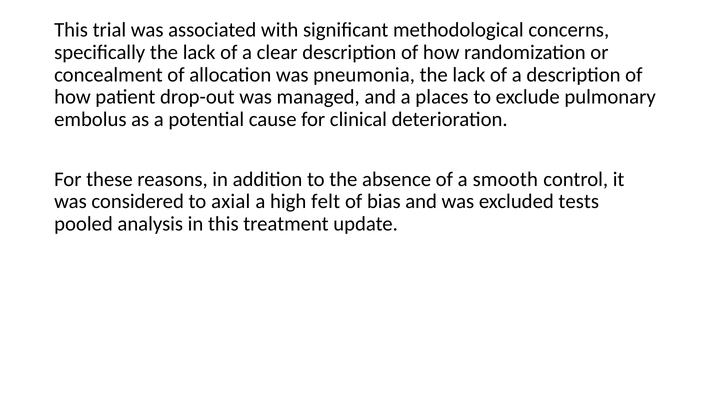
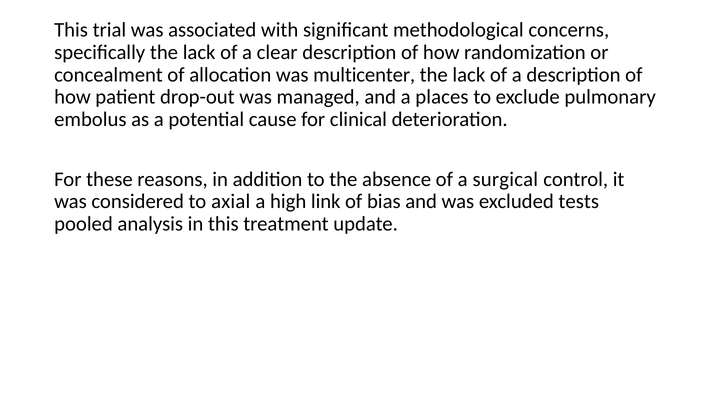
pneumonia: pneumonia -> multicenter
smooth: smooth -> surgical
felt: felt -> link
